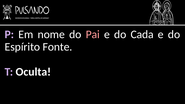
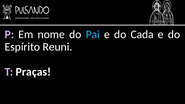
Pai colour: pink -> light blue
Fonte: Fonte -> Reuni
Oculta: Oculta -> Praças
